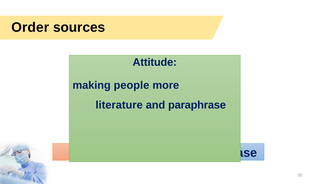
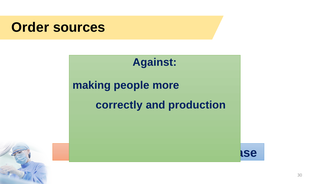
Attitude: Attitude -> Against
literature: literature -> correctly
and paraphrase: paraphrase -> production
